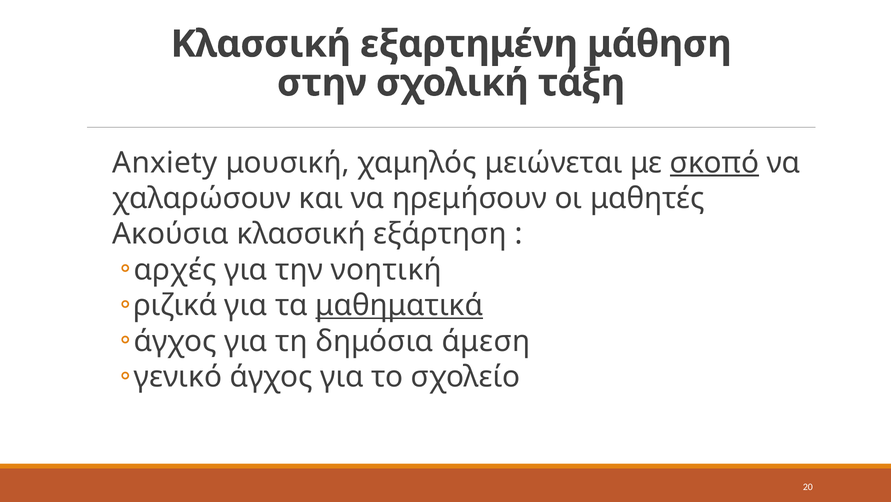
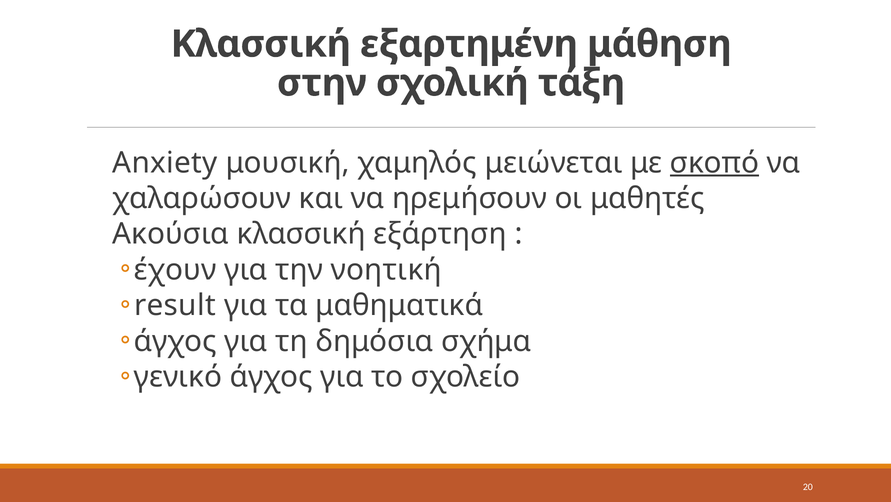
αρχές: αρχές -> έχουν
ριζικά: ριζικά -> result
μαθηματικά underline: present -> none
άμεση: άμεση -> σχήμα
